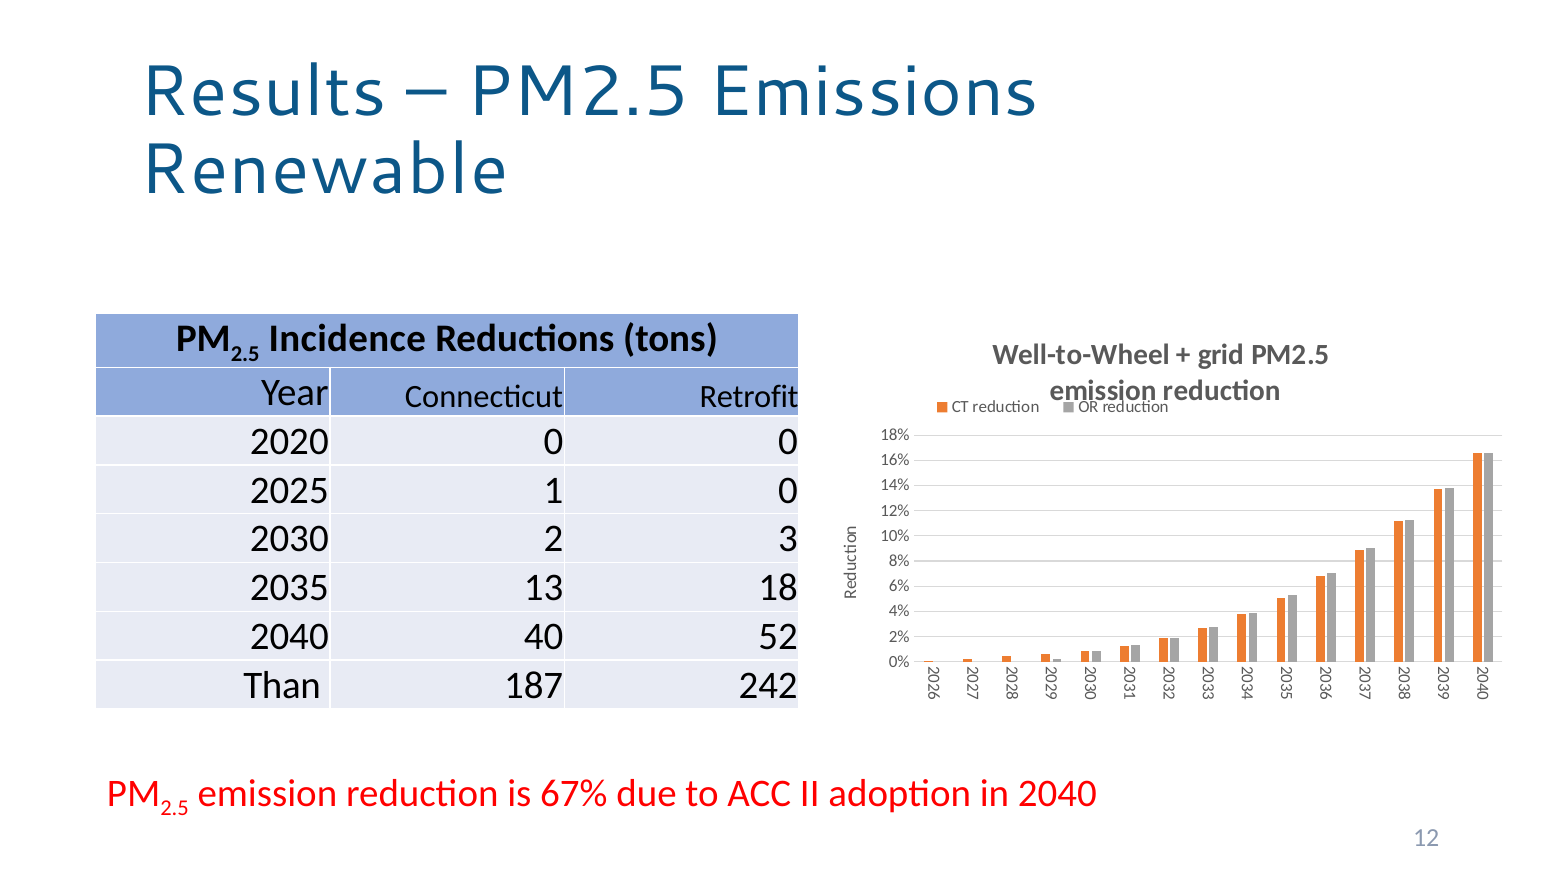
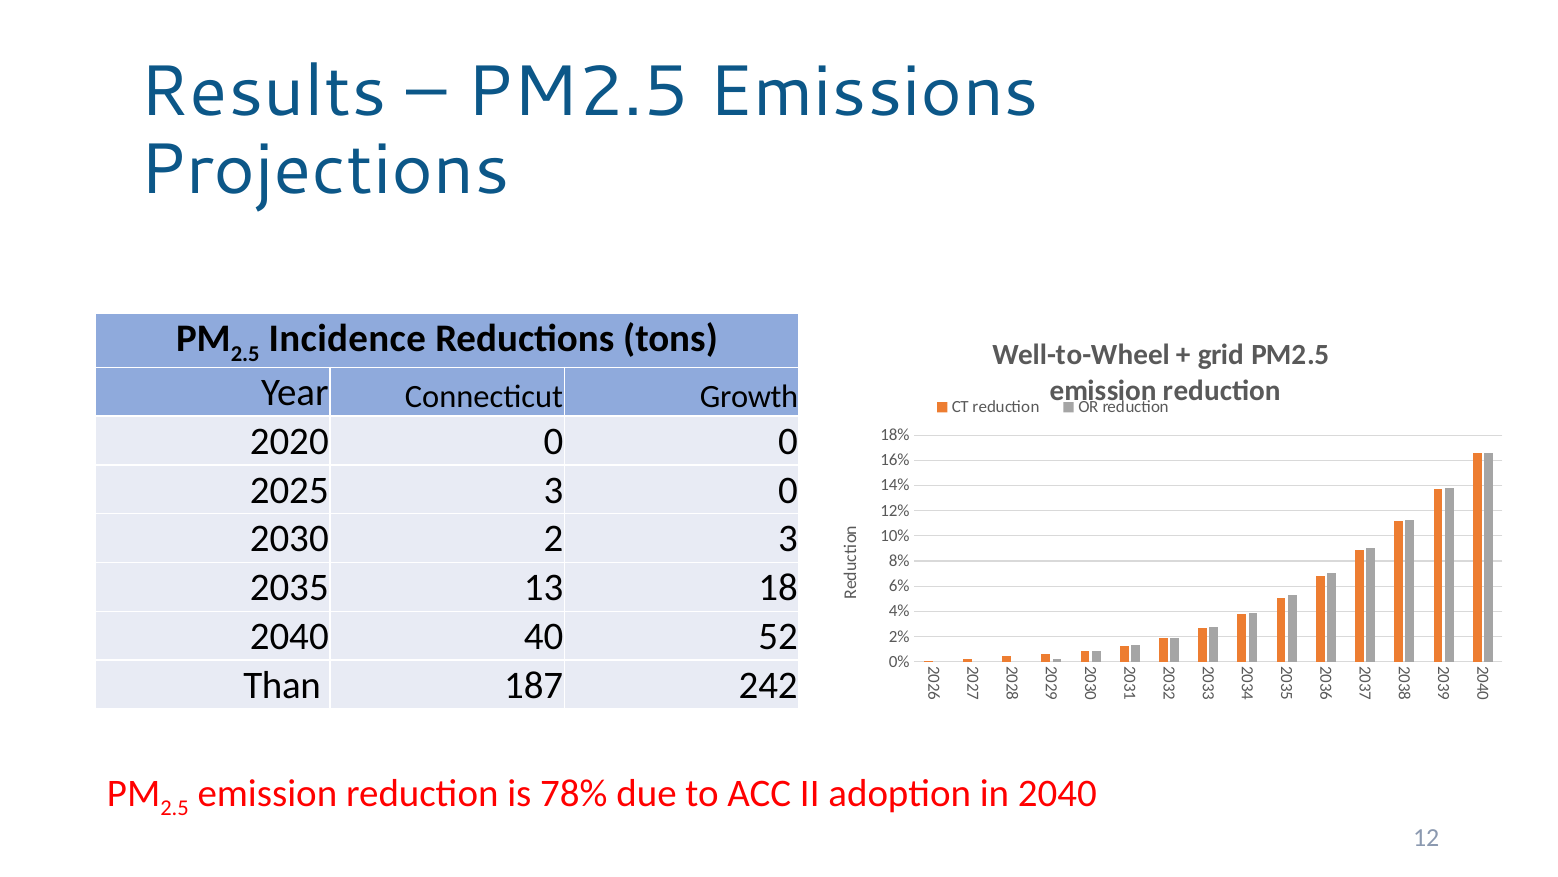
Renewable: Renewable -> Projections
Retrofit: Retrofit -> Growth
2025 1: 1 -> 3
67%: 67% -> 78%
